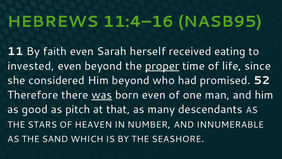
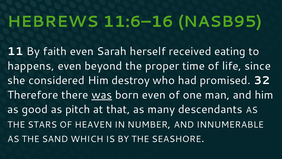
11:4–16: 11:4–16 -> 11:6–16
invested: invested -> happens
proper underline: present -> none
Him beyond: beyond -> destroy
52: 52 -> 32
